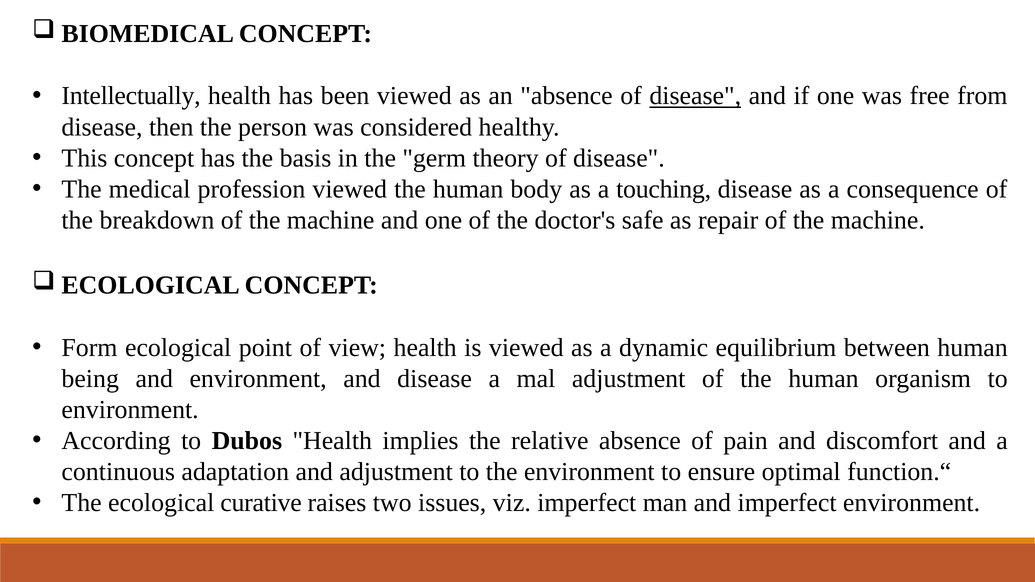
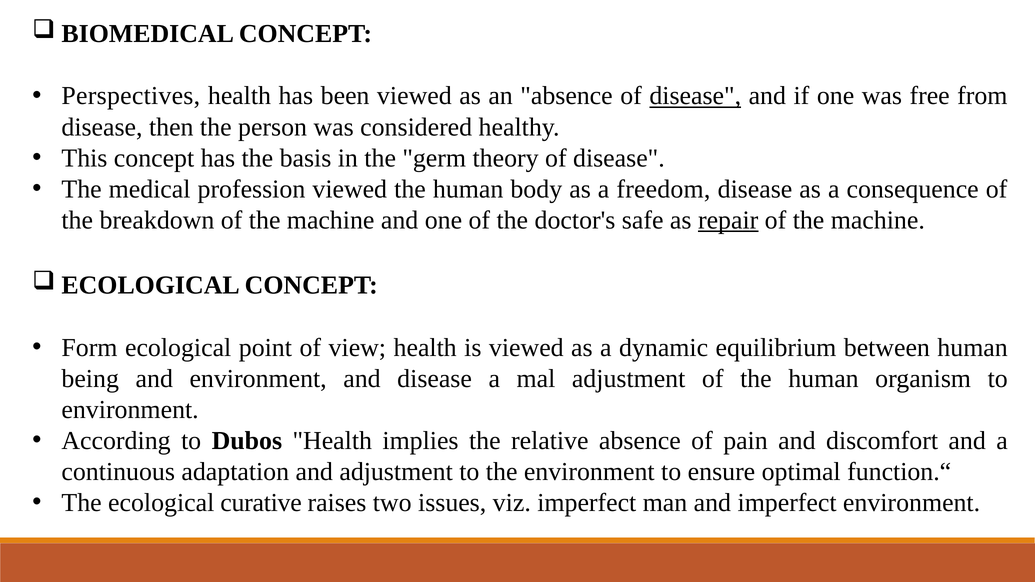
Intellectually: Intellectually -> Perspectives
touching: touching -> freedom
repair underline: none -> present
